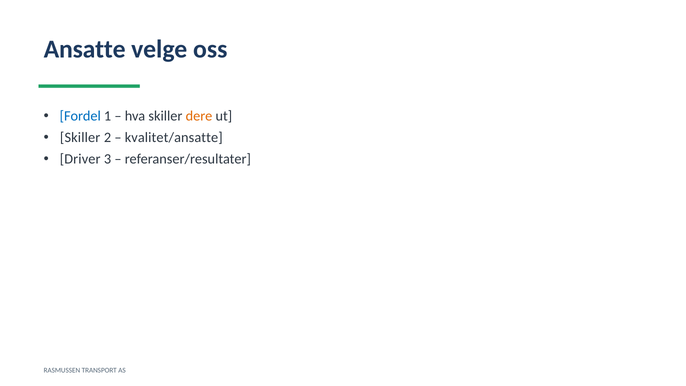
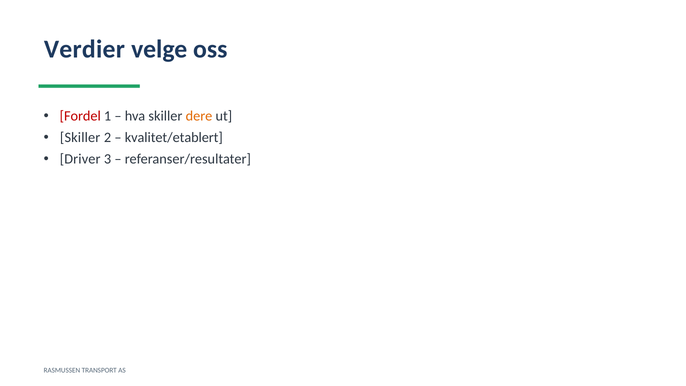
Ansatte: Ansatte -> Verdier
Fordel colour: blue -> red
kvalitet/ansatte: kvalitet/ansatte -> kvalitet/etablert
